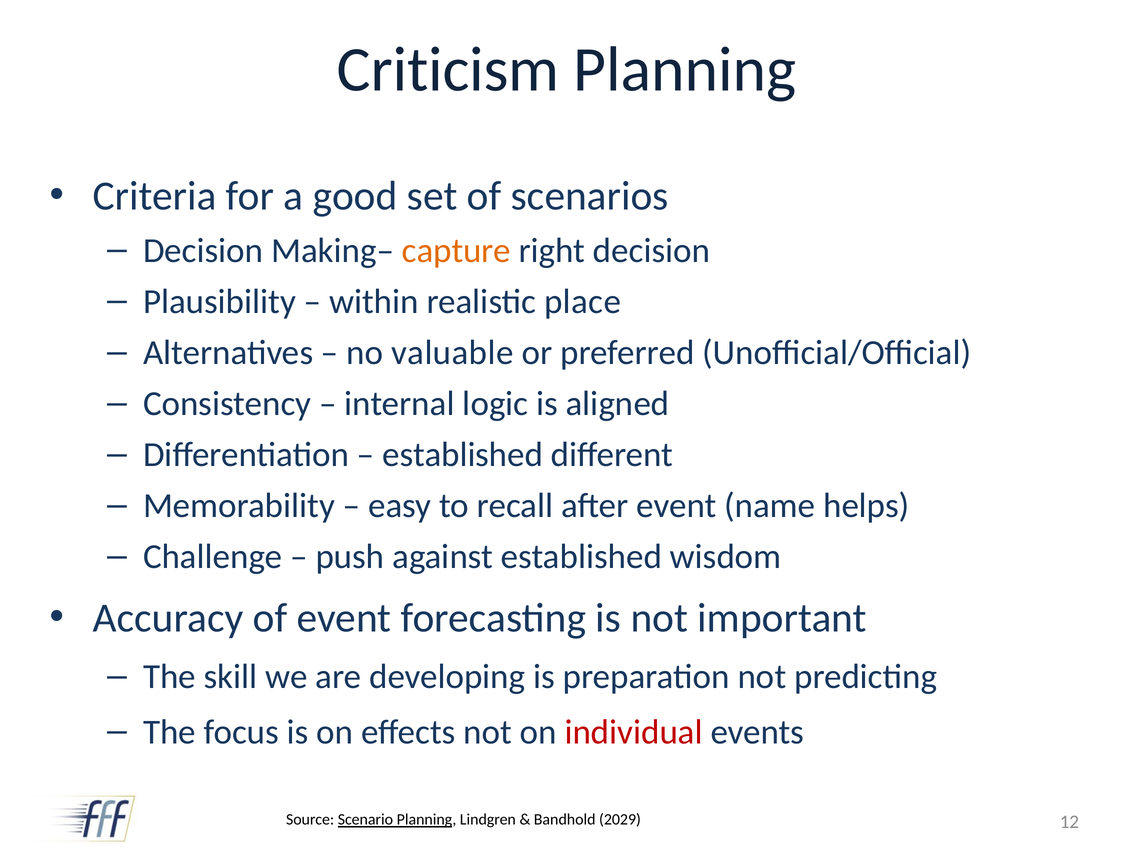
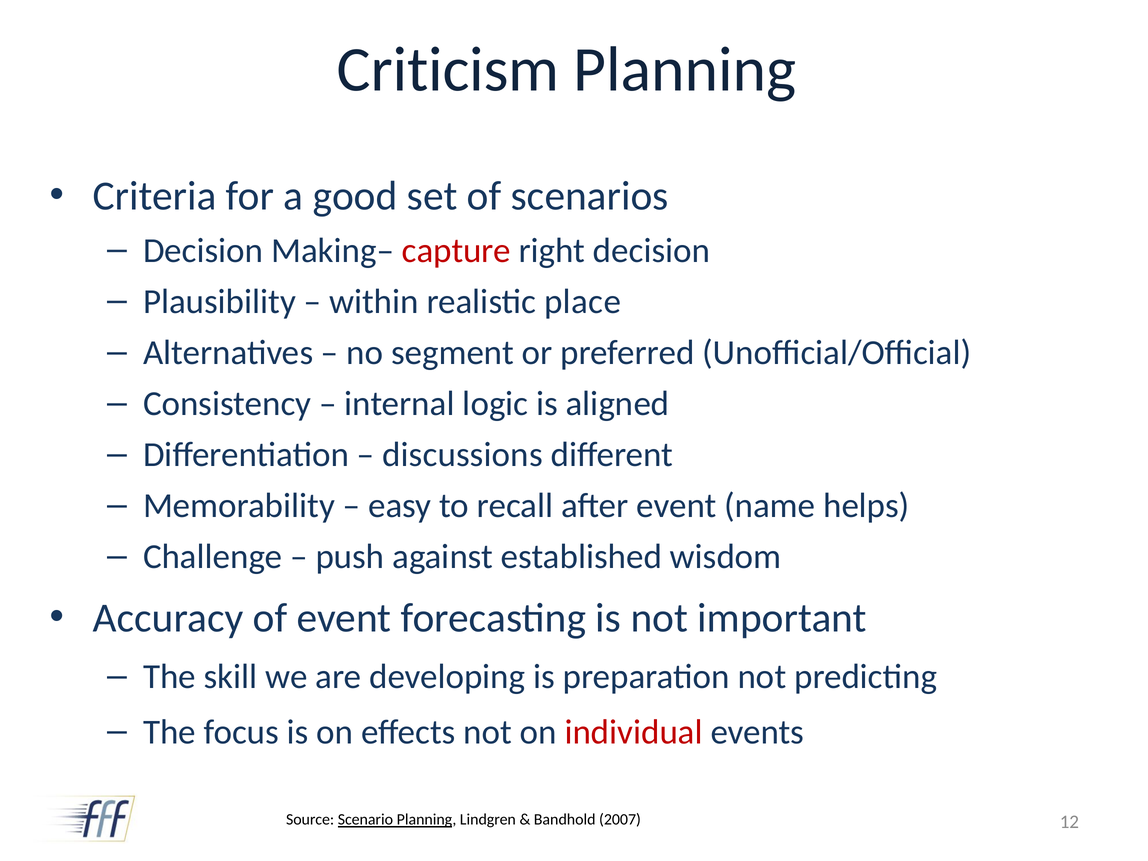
capture colour: orange -> red
valuable: valuable -> segment
established at (463, 455): established -> discussions
2029: 2029 -> 2007
